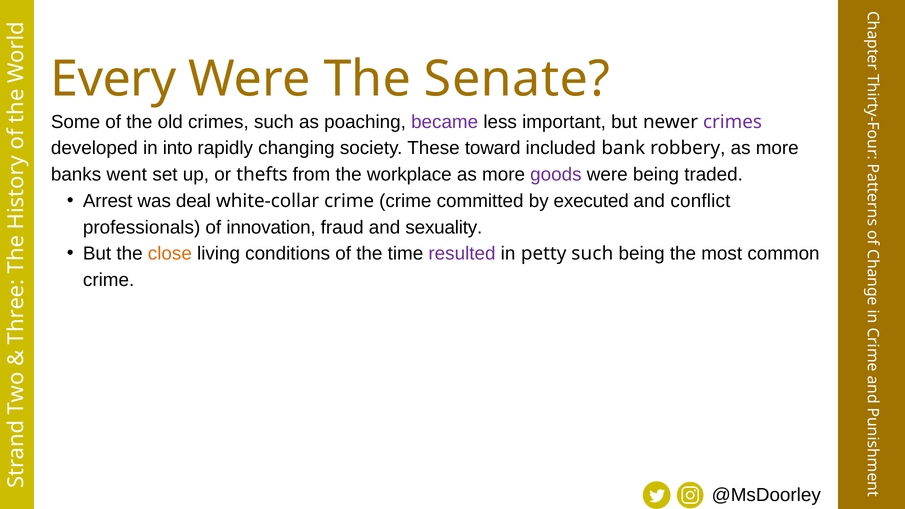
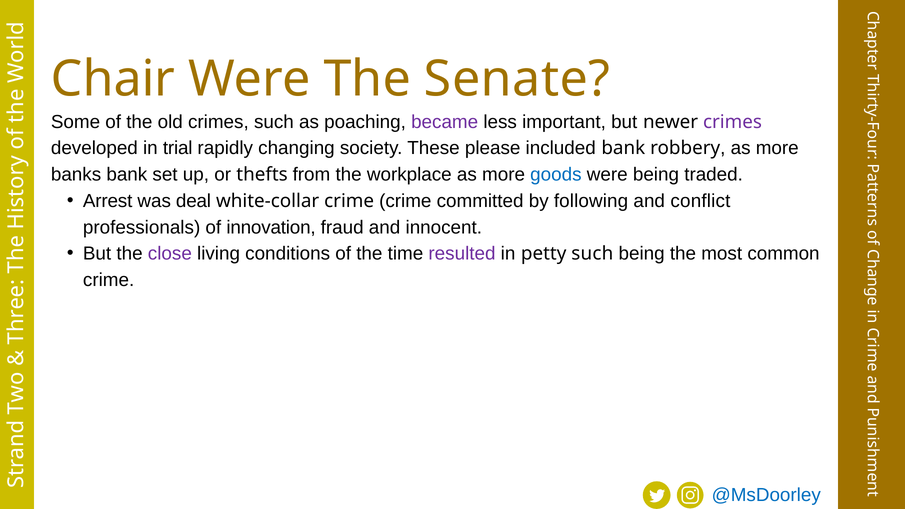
Every: Every -> Chair
into: into -> trial
toward: toward -> please
banks went: went -> bank
goods colour: purple -> blue
executed: executed -> following
sexuality: sexuality -> innocent
close colour: orange -> purple
@MsDoorley colour: black -> blue
